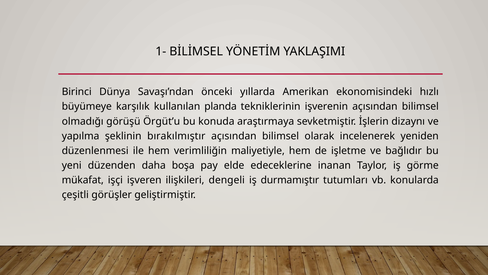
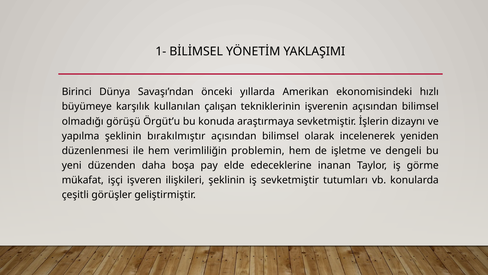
planda: planda -> çalışan
maliyetiyle: maliyetiyle -> problemin
bağlıdır: bağlıdır -> dengeli
ilişkileri dengeli: dengeli -> şeklinin
iş durmamıştır: durmamıştır -> sevketmiştir
